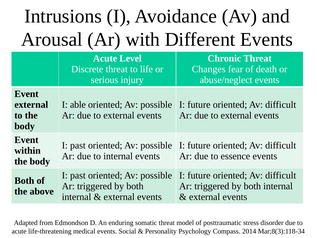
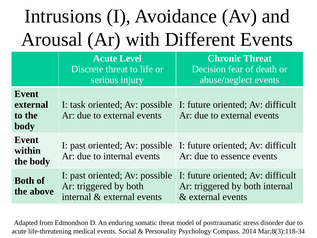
Changes: Changes -> Decision
able: able -> task
